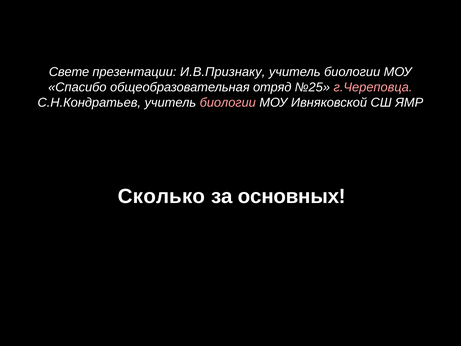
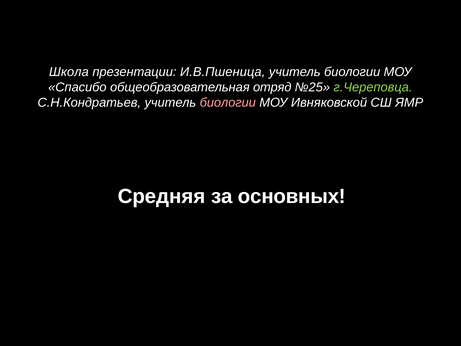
Свете: Свете -> Школа
И.В.Признаку: И.В.Признаку -> И.В.Пшеница
г.Череповца colour: pink -> light green
Сколько: Сколько -> Средняя
